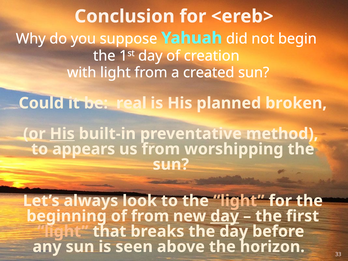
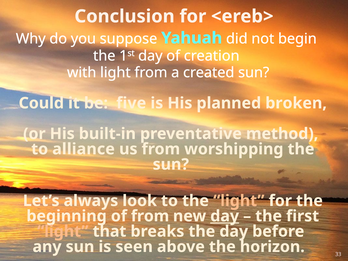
real: real -> five
His at (62, 134) underline: present -> none
appears: appears -> alliance
